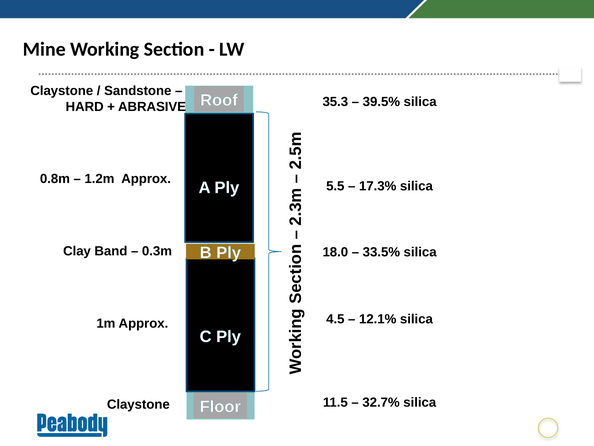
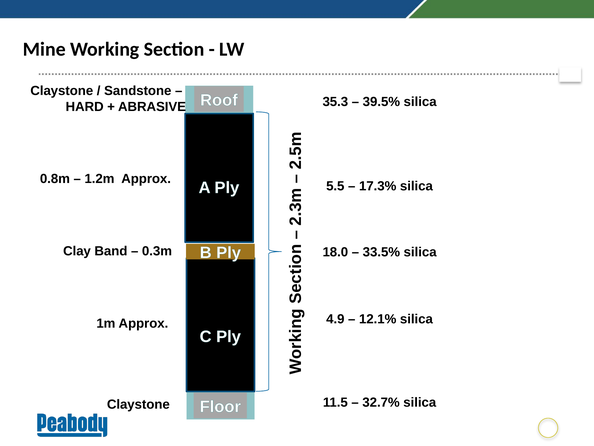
4.5: 4.5 -> 4.9
